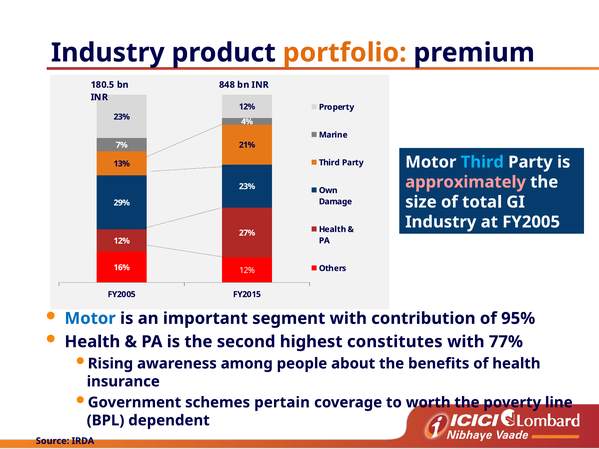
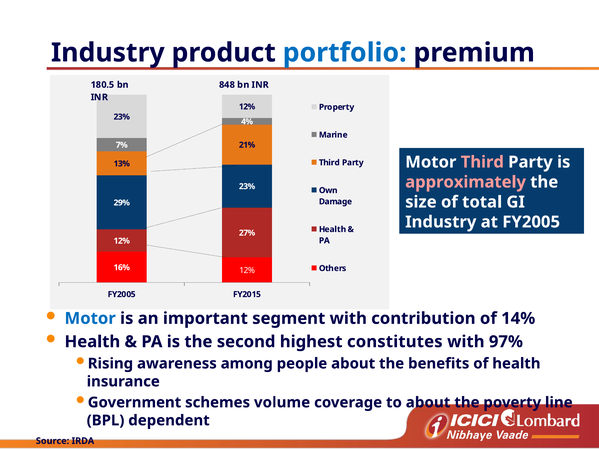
portfolio colour: orange -> blue
Third at (482, 162) colour: light blue -> pink
95%: 95% -> 14%
77%: 77% -> 97%
pertain: pertain -> volume
to worth: worth -> about
